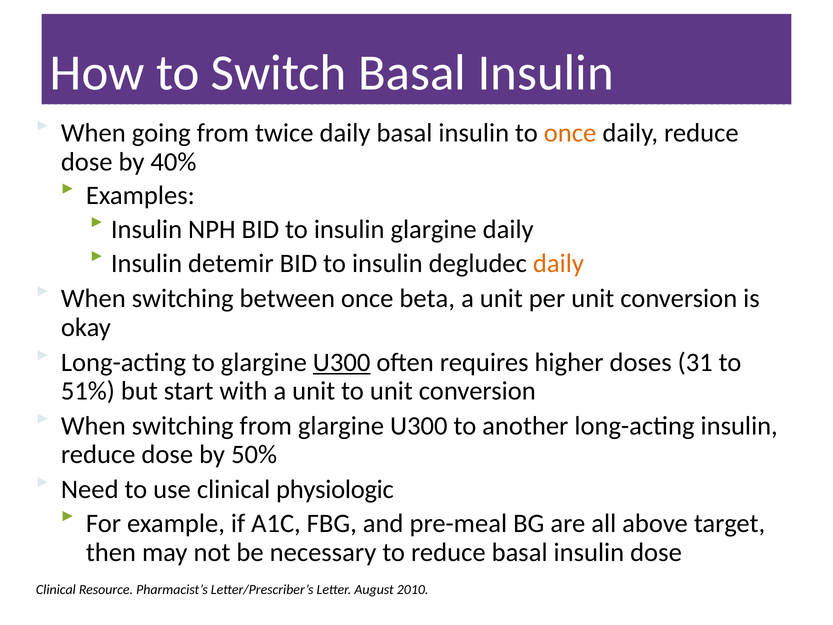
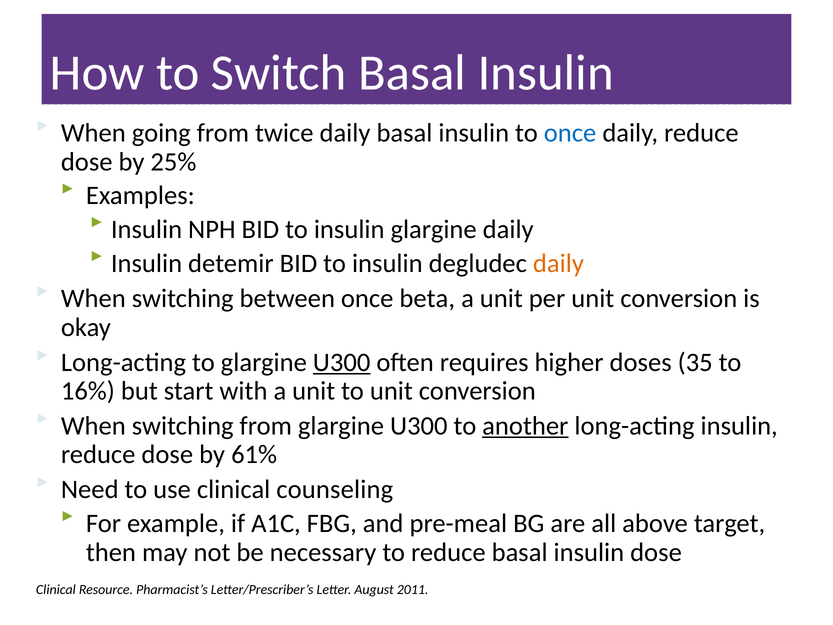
once at (570, 133) colour: orange -> blue
40%: 40% -> 25%
31: 31 -> 35
51%: 51% -> 16%
another underline: none -> present
50%: 50% -> 61%
physiologic: physiologic -> counseling
2010: 2010 -> 2011
